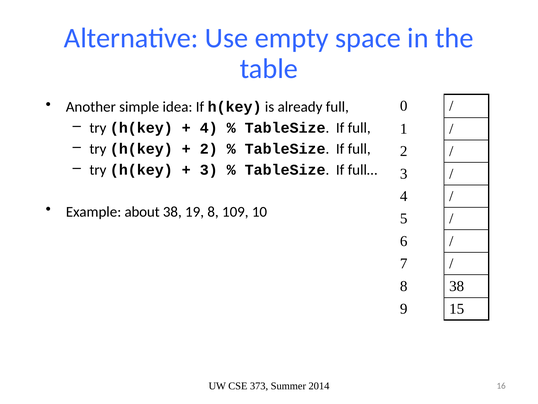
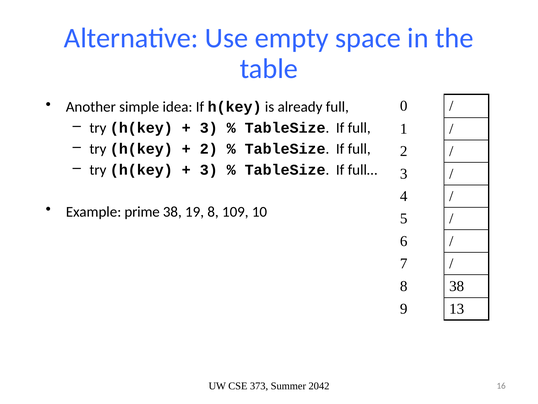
4 at (209, 128): 4 -> 3
about: about -> prime
15: 15 -> 13
2014: 2014 -> 2042
